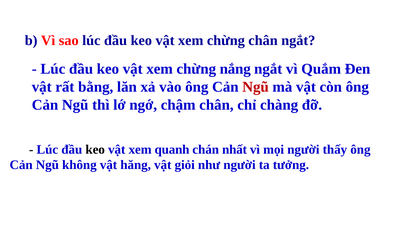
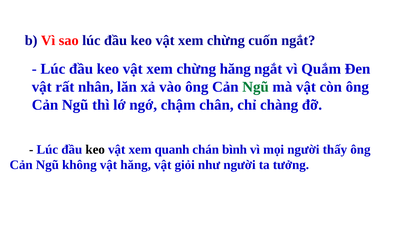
chừng chân: chân -> cuốn
chừng nắng: nắng -> hăng
bằng: bằng -> nhân
Ngũ at (256, 87) colour: red -> green
nhất: nhất -> bình
